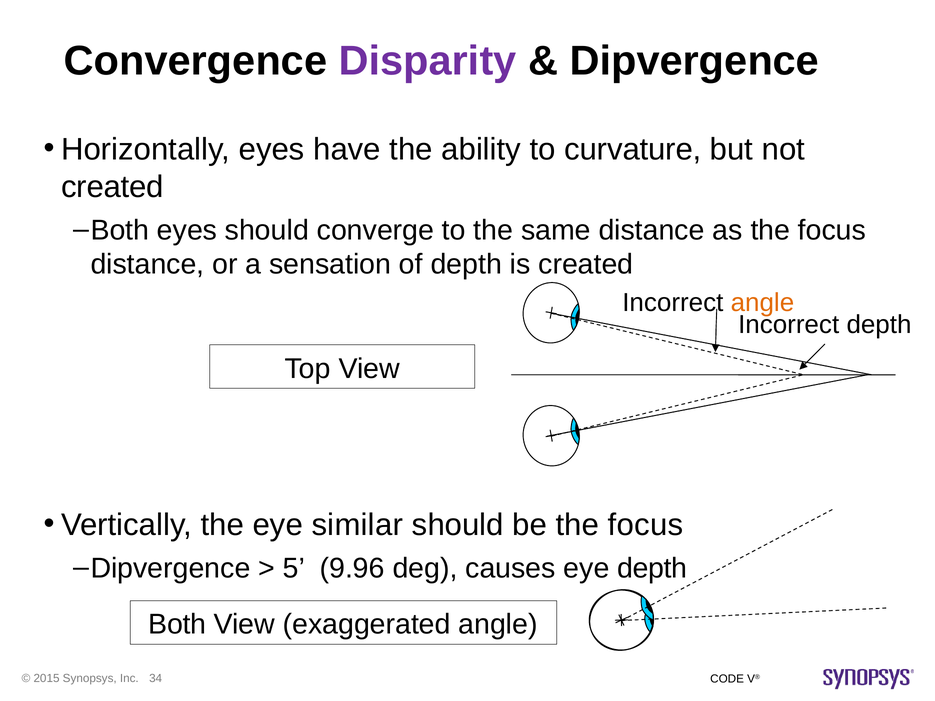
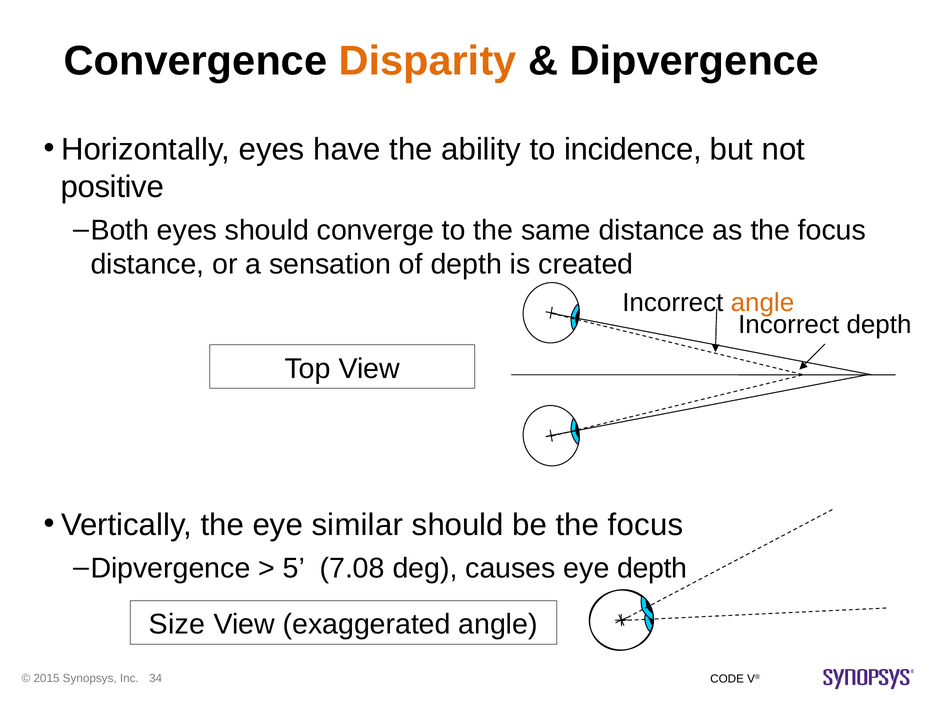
Disparity colour: purple -> orange
curvature: curvature -> incidence
created at (112, 187): created -> positive
9.96: 9.96 -> 7.08
Both at (177, 625): Both -> Size
